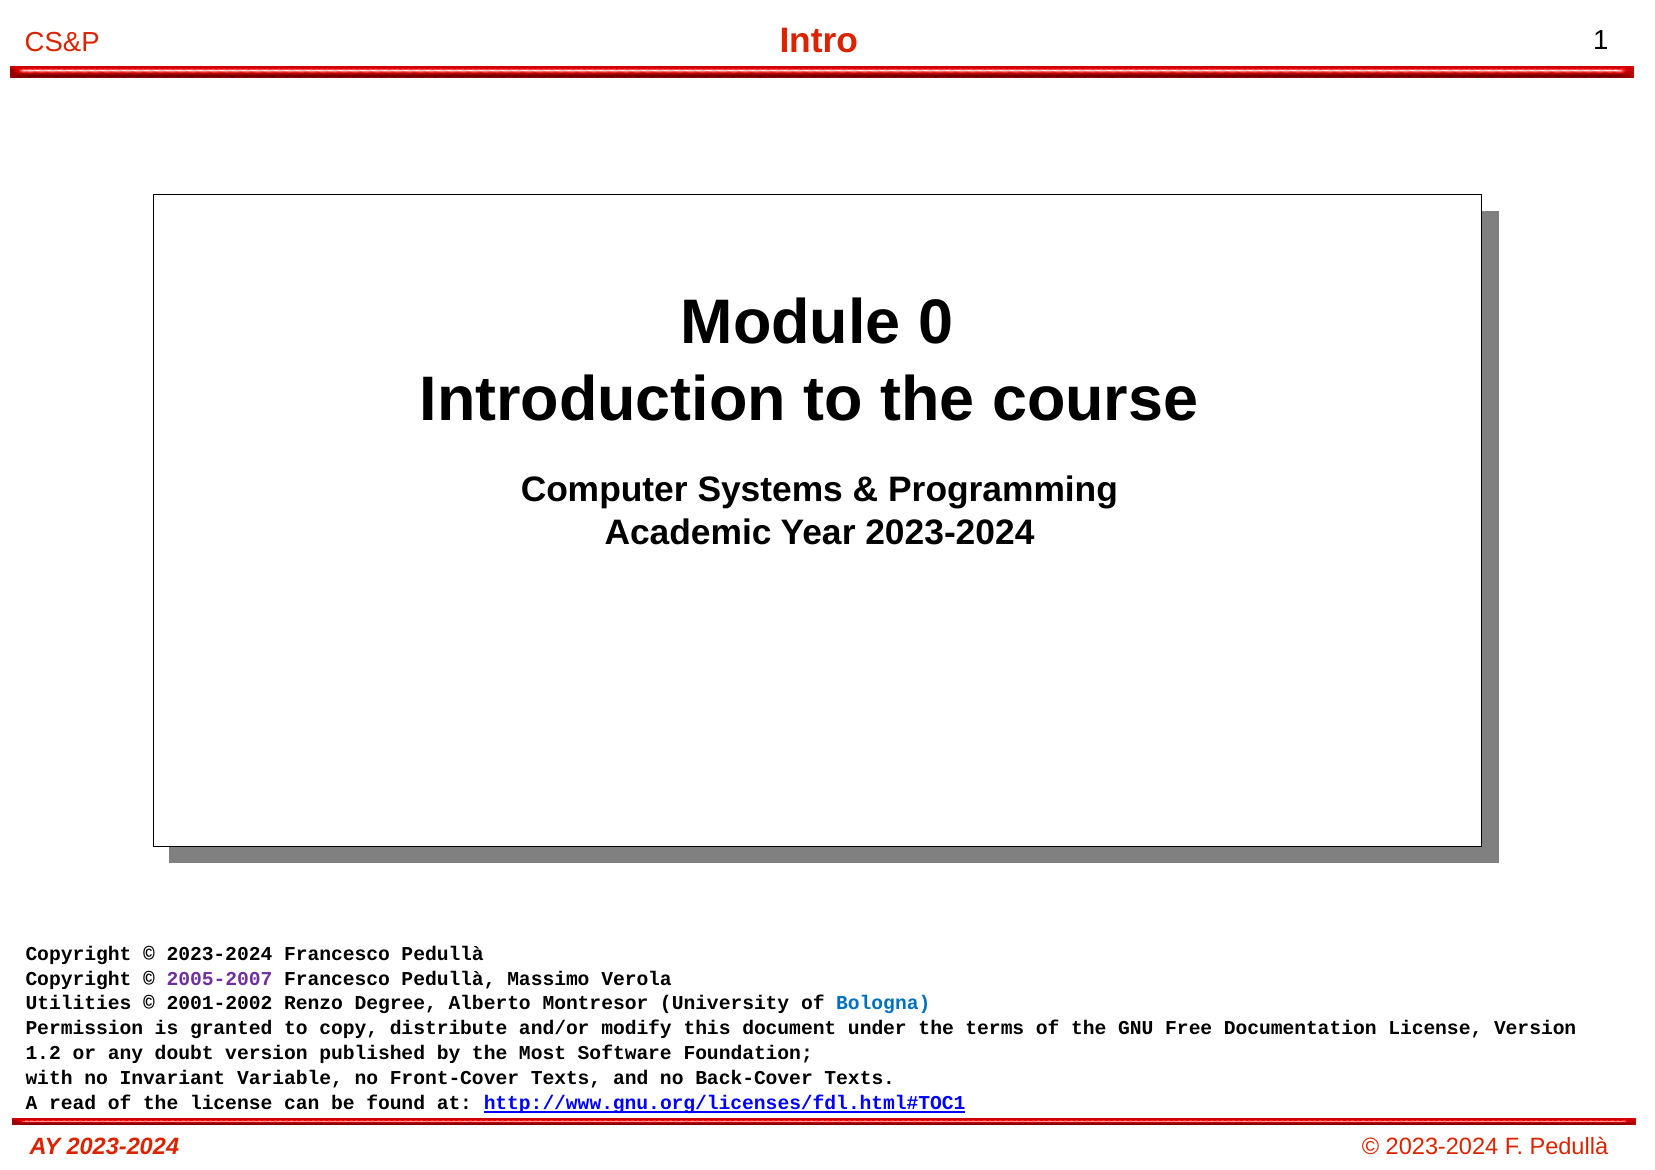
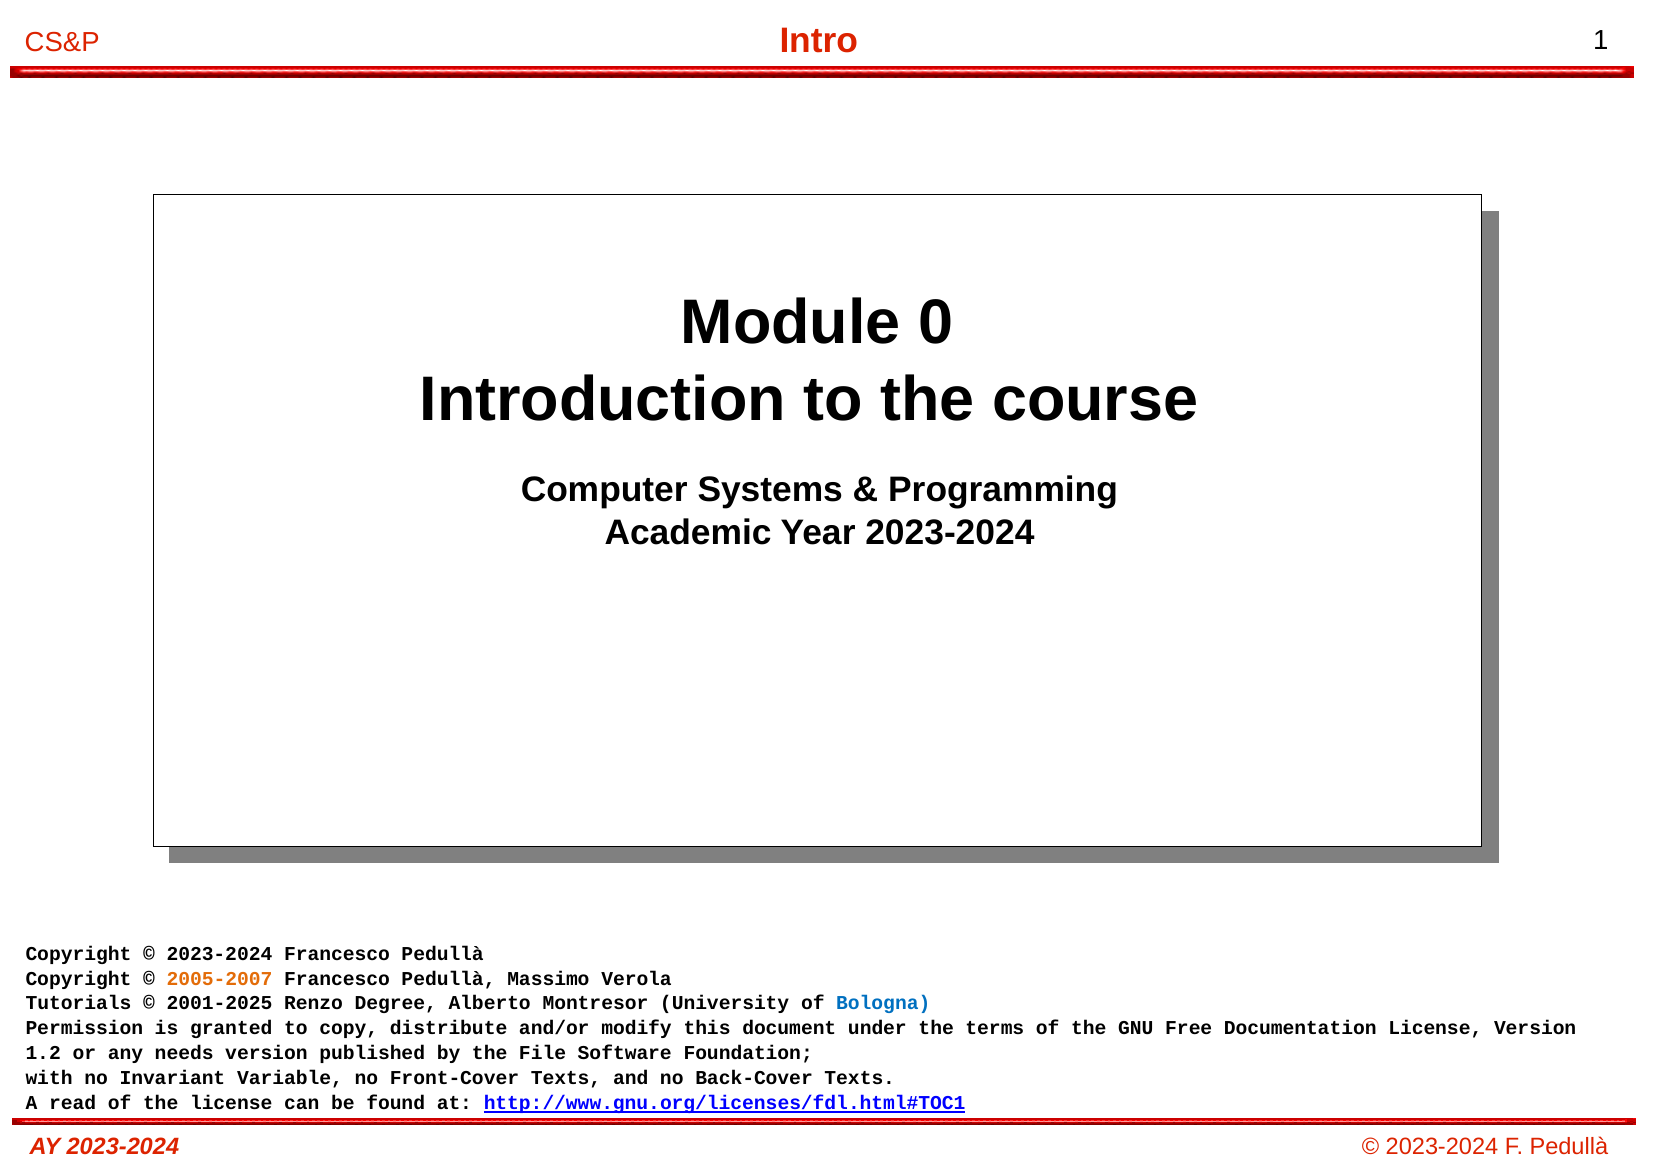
2005-2007 colour: purple -> orange
Utilities: Utilities -> Tutorials
2001-2002: 2001-2002 -> 2001-2025
doubt: doubt -> needs
Most: Most -> File
